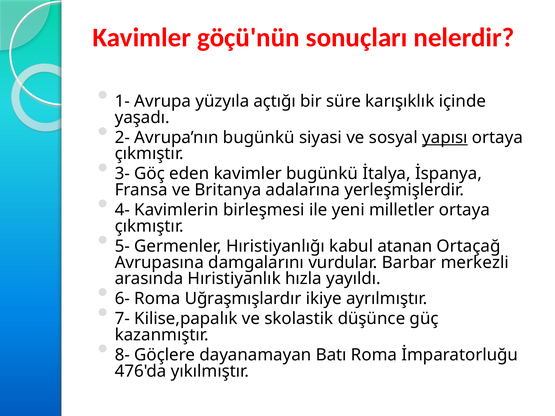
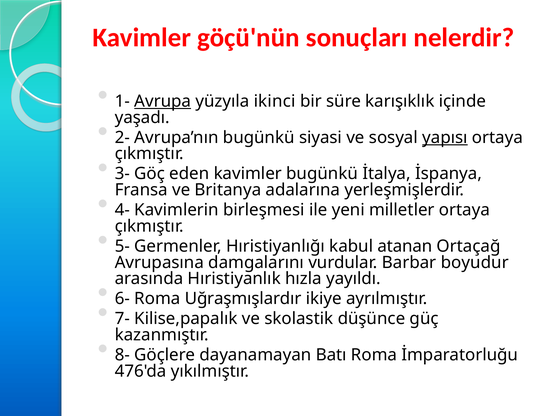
Avrupa underline: none -> present
açtığı: açtığı -> ikinci
merkezli: merkezli -> boyudur
